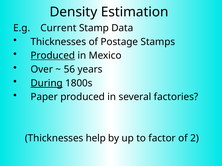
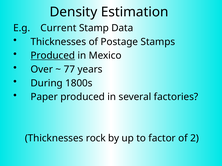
56: 56 -> 77
During underline: present -> none
help: help -> rock
